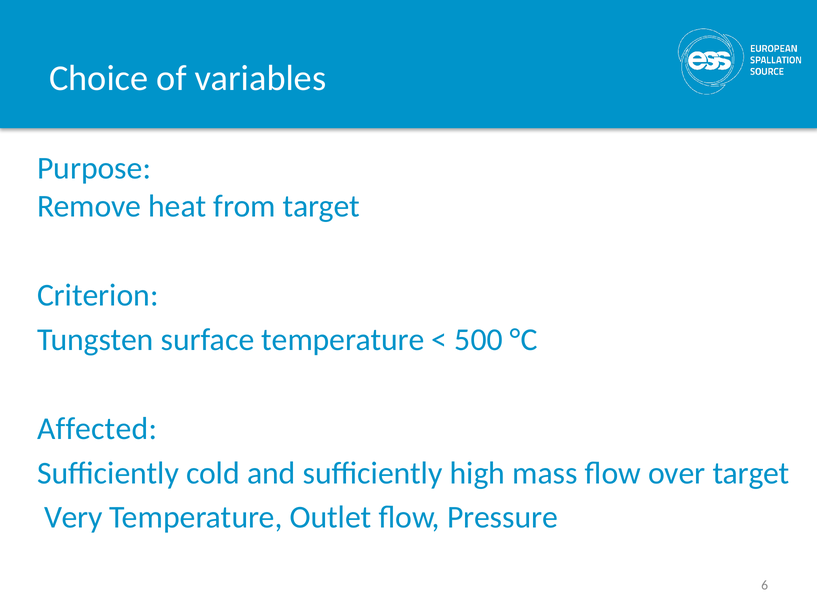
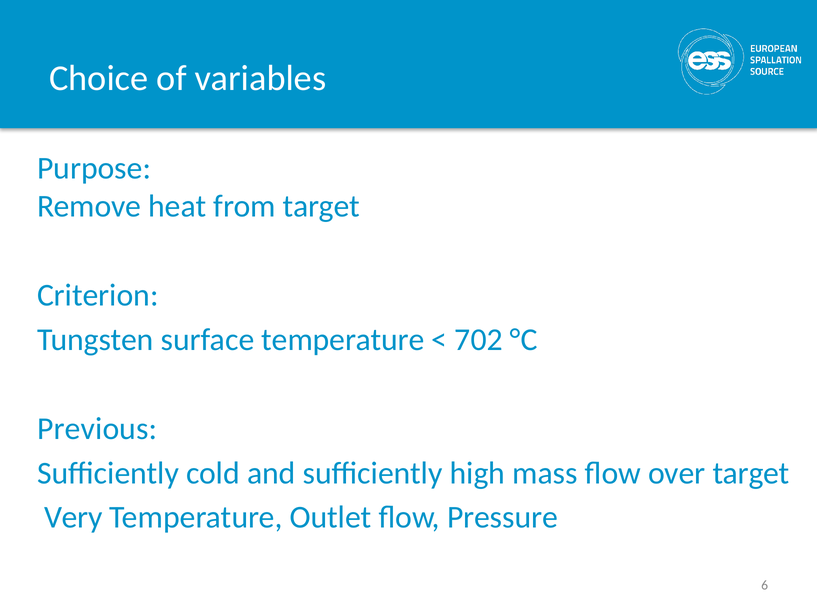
500: 500 -> 702
Affected: Affected -> Previous
